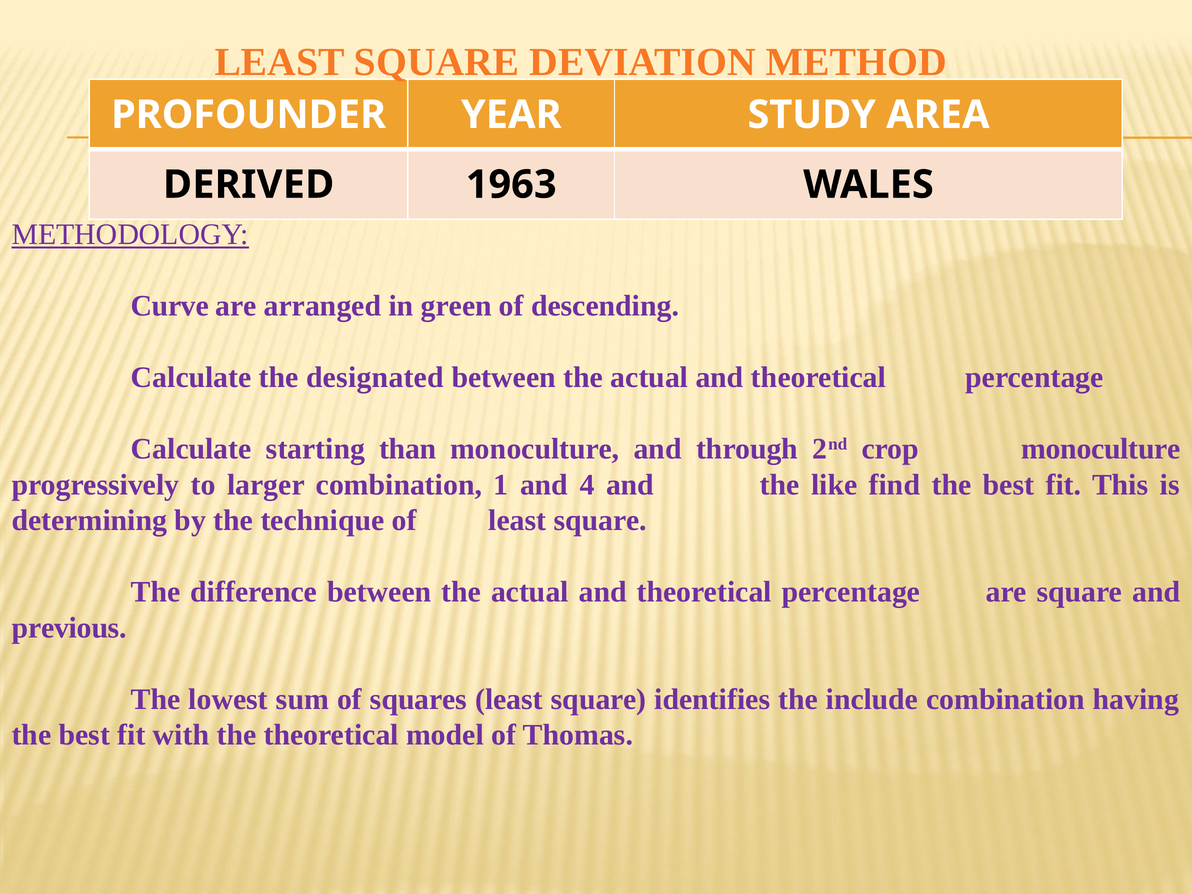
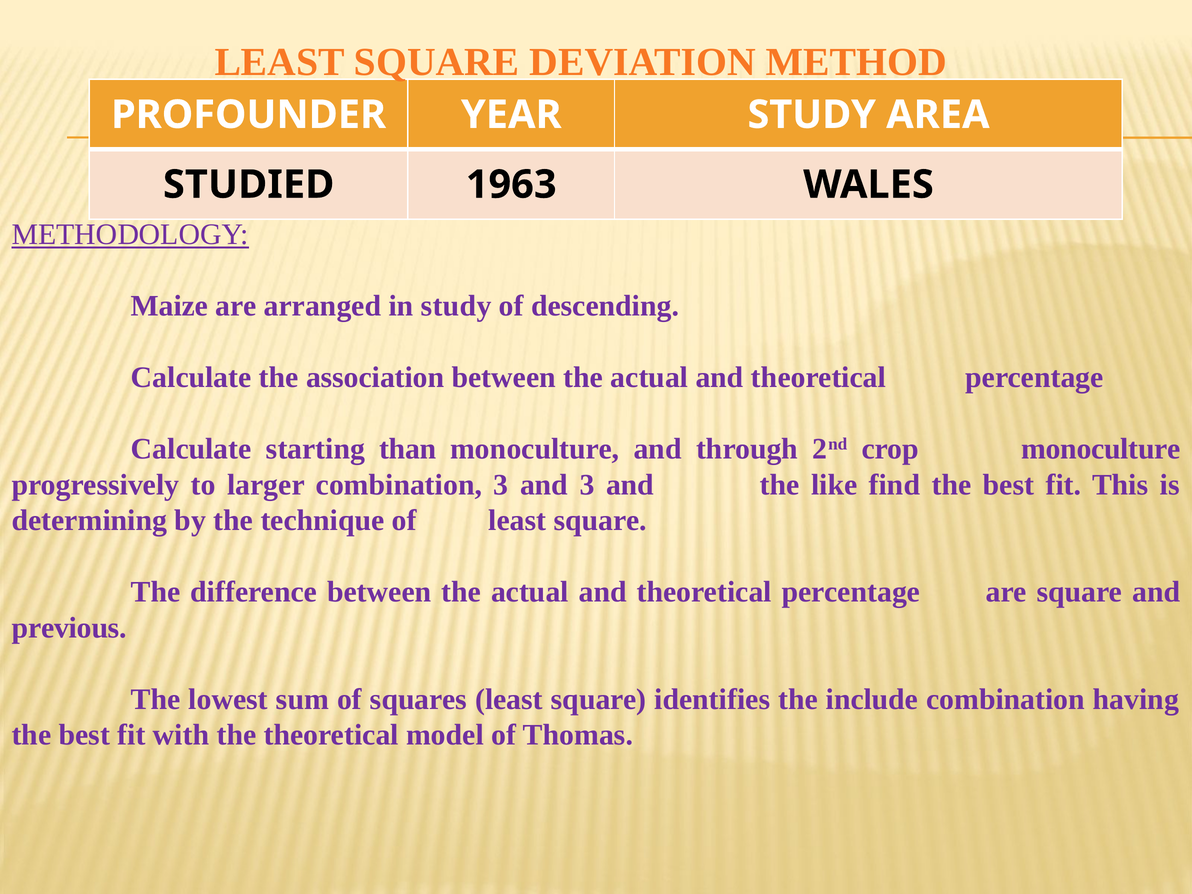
DERIVED: DERIVED -> STUDIED
Curve: Curve -> Maize
in green: green -> study
designated: designated -> association
combination 1: 1 -> 3
and 4: 4 -> 3
